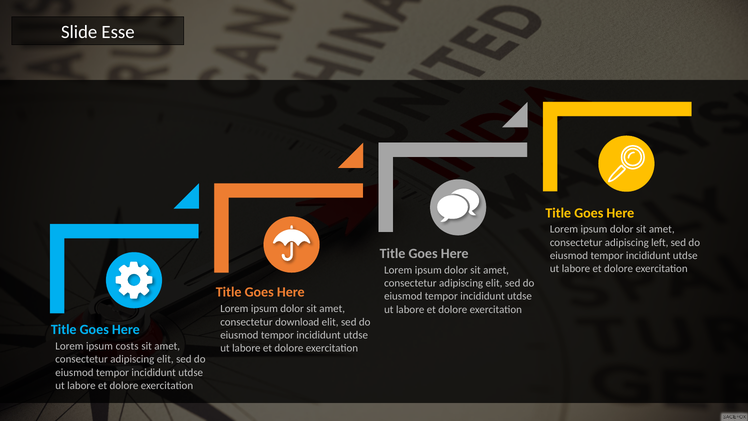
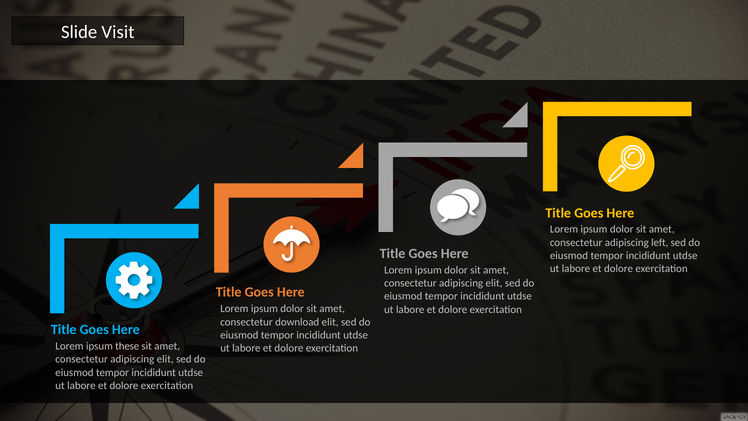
Esse: Esse -> Visit
costs: costs -> these
